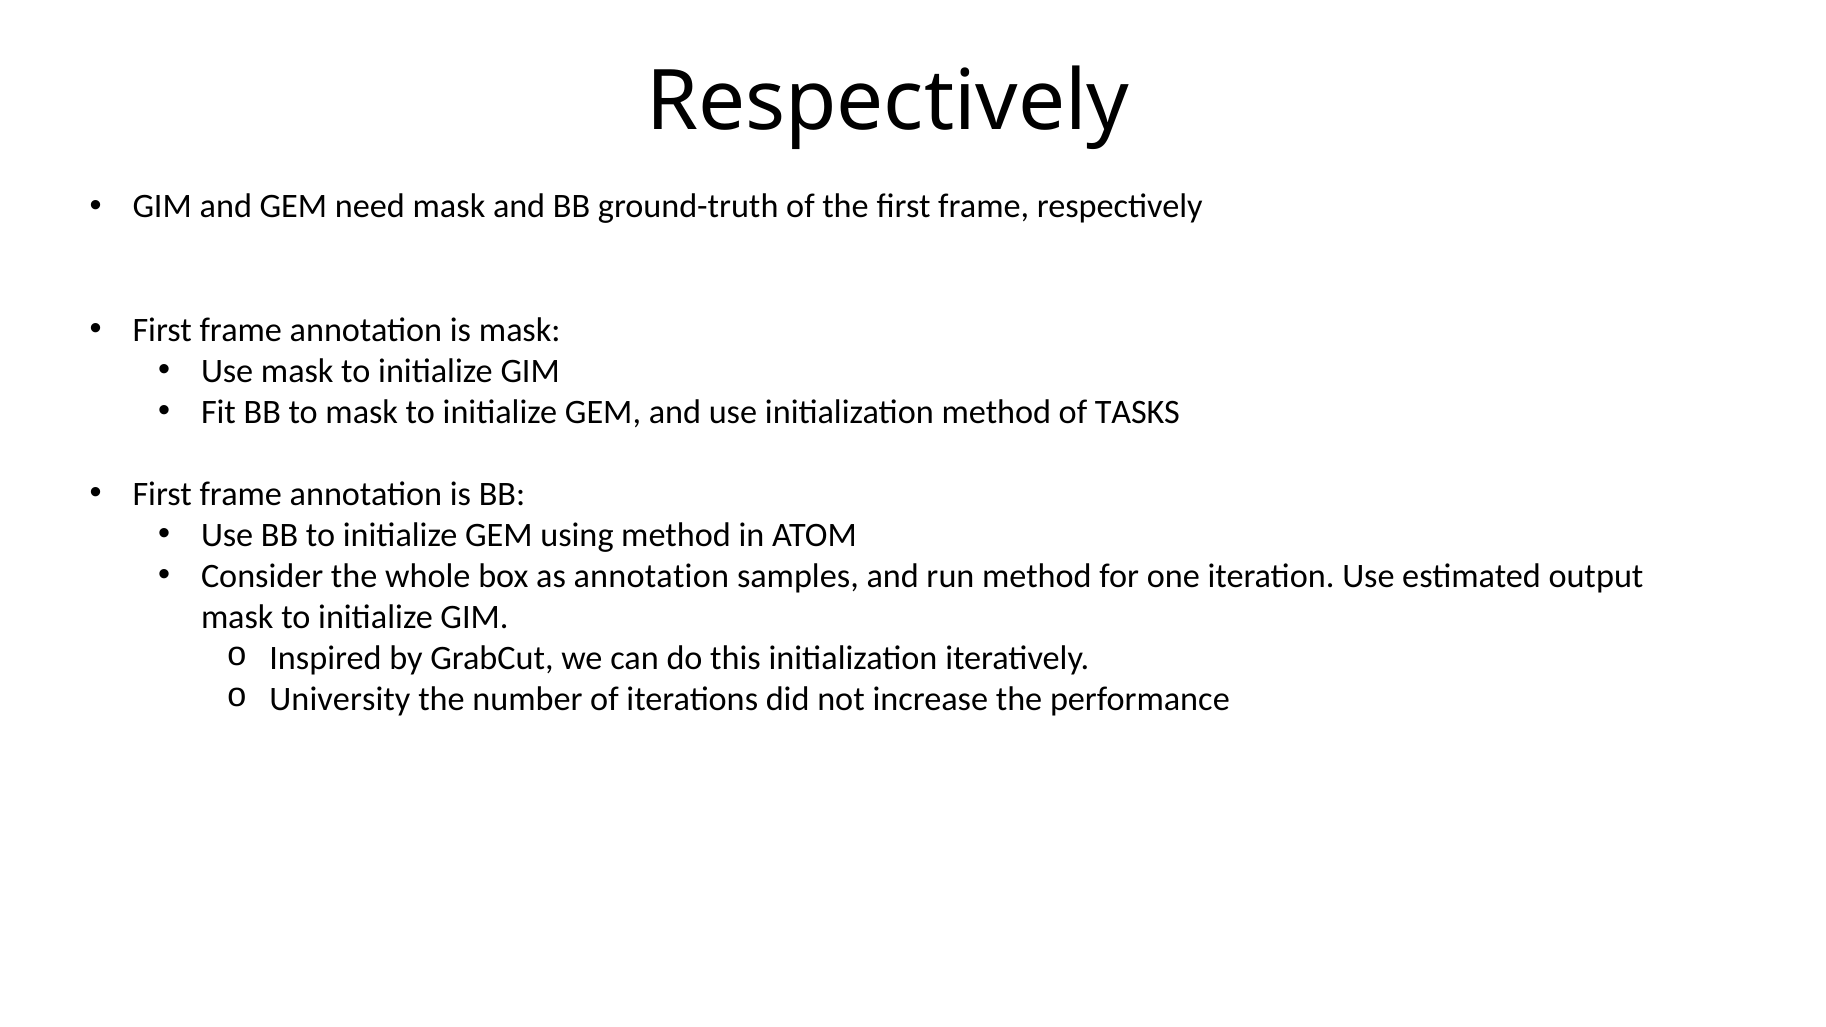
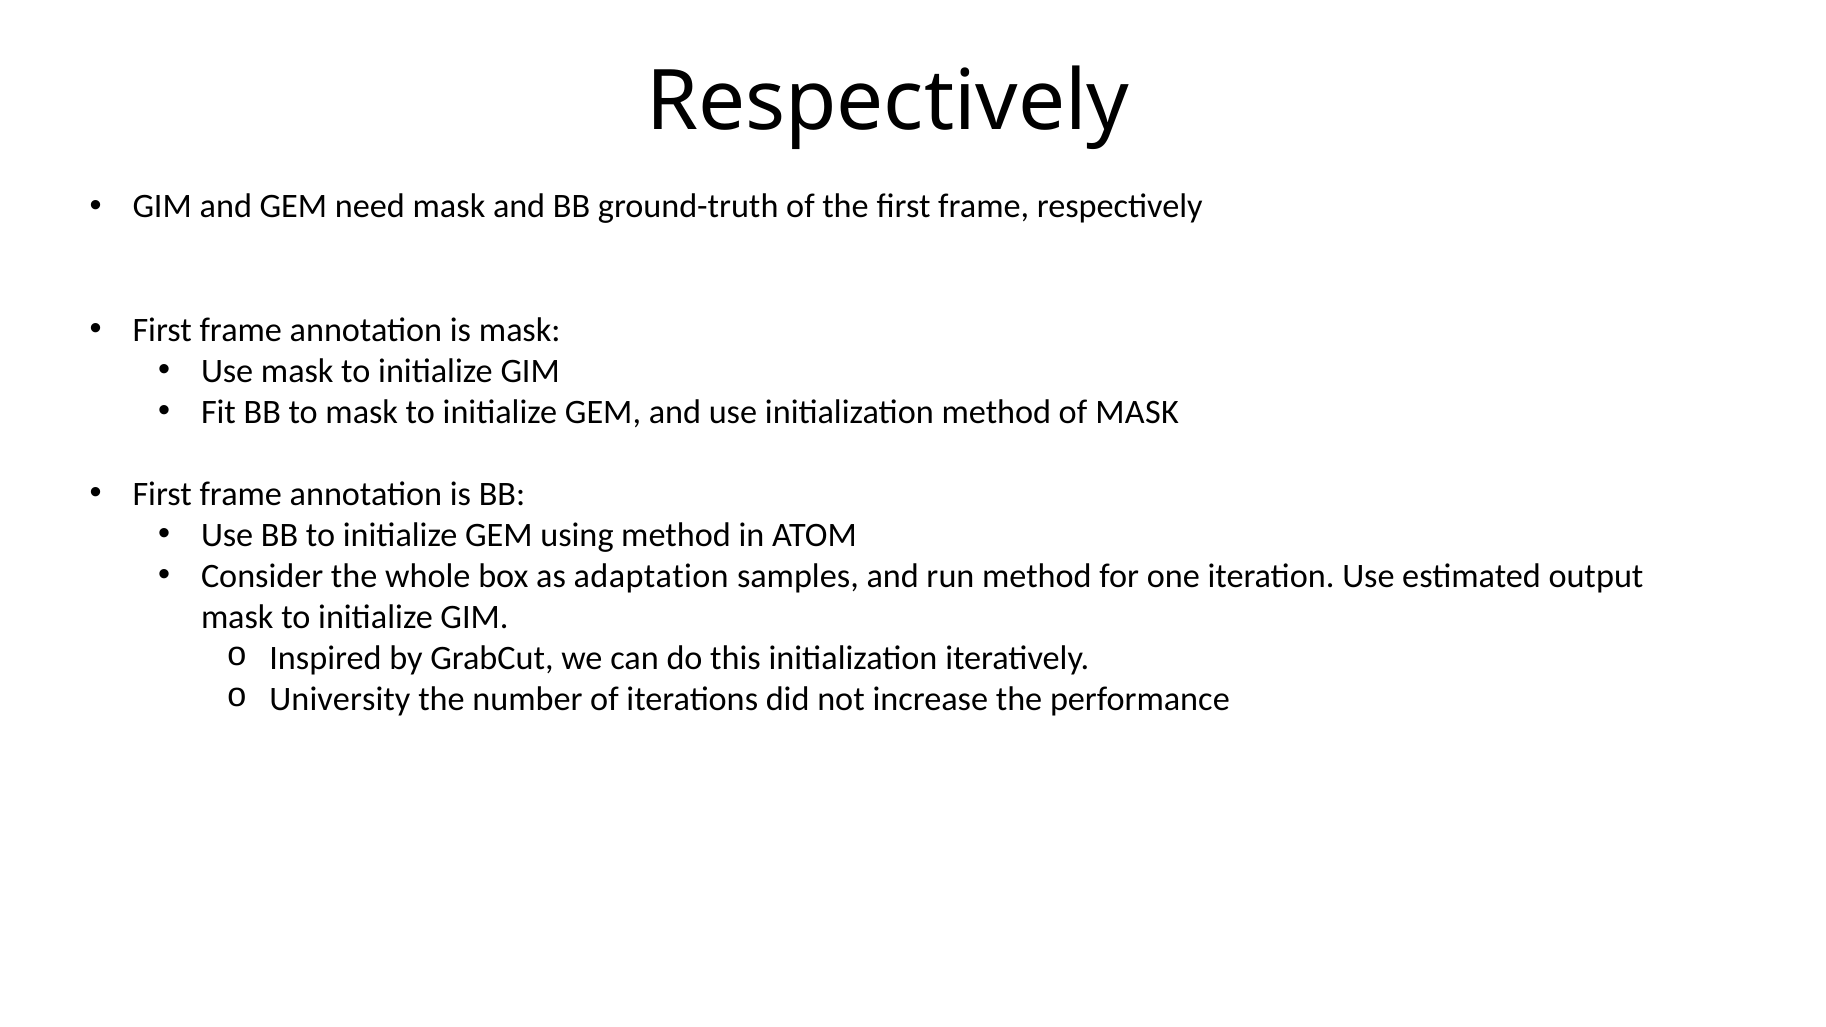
of TASKS: TASKS -> MASK
as annotation: annotation -> adaptation
